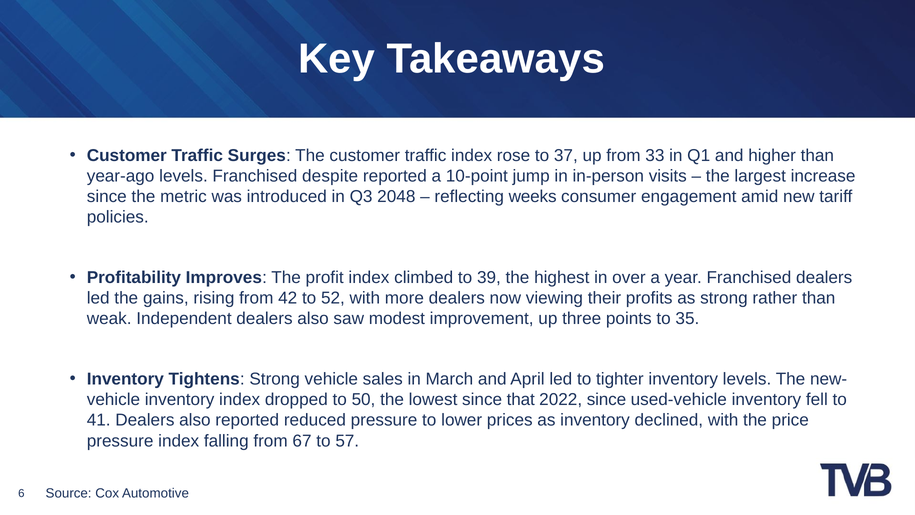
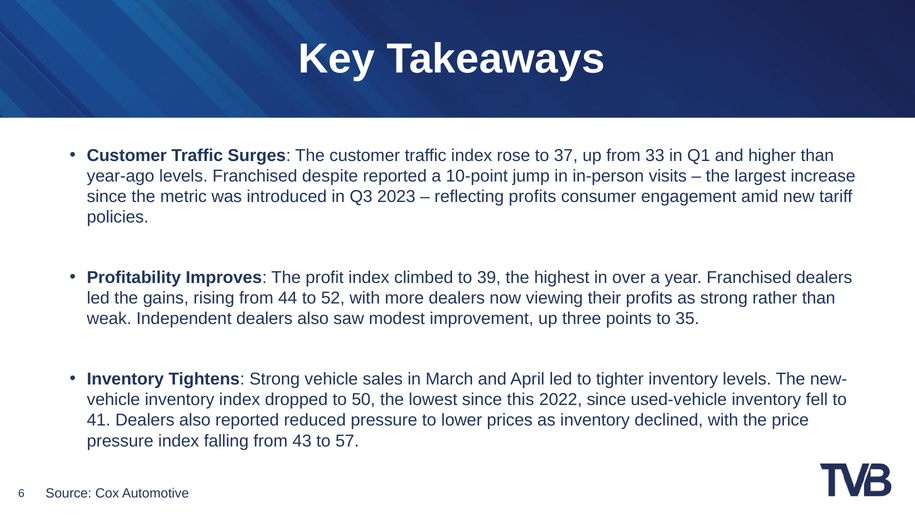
2048: 2048 -> 2023
reflecting weeks: weeks -> profits
42: 42 -> 44
that: that -> this
67: 67 -> 43
